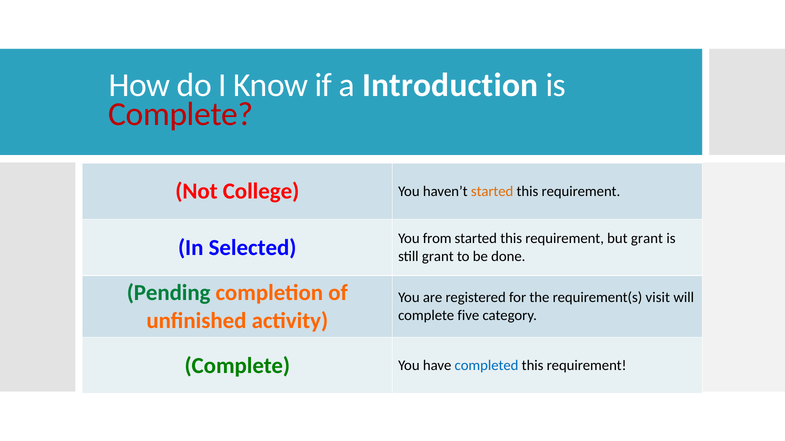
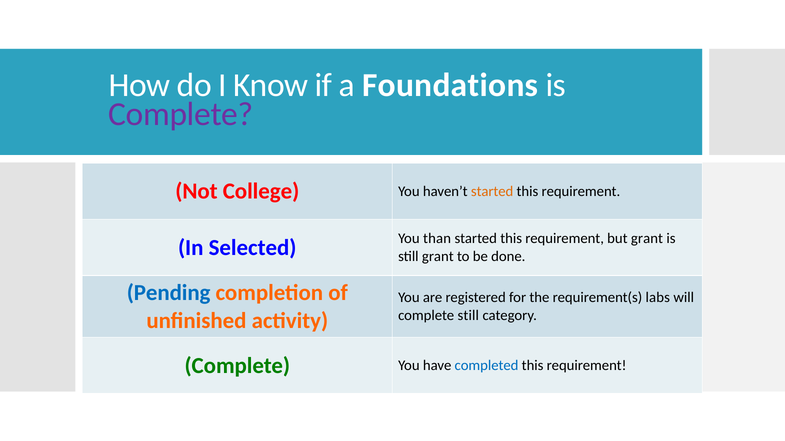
Introduction: Introduction -> Foundations
Complete at (181, 114) colour: red -> purple
from: from -> than
Pending colour: green -> blue
visit: visit -> labs
complete five: five -> still
